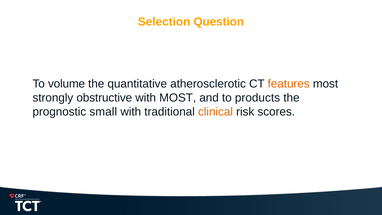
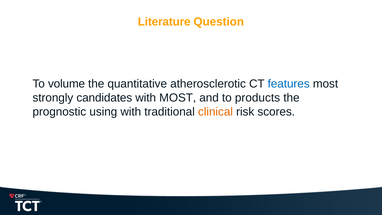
Selection: Selection -> Literature
features colour: orange -> blue
obstructive: obstructive -> candidates
small: small -> using
